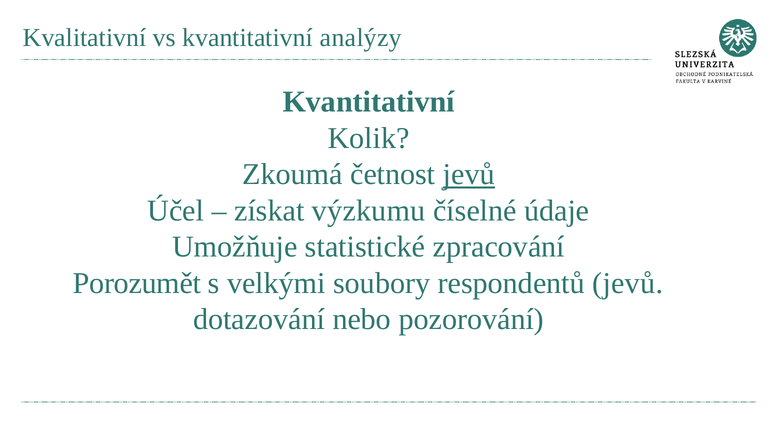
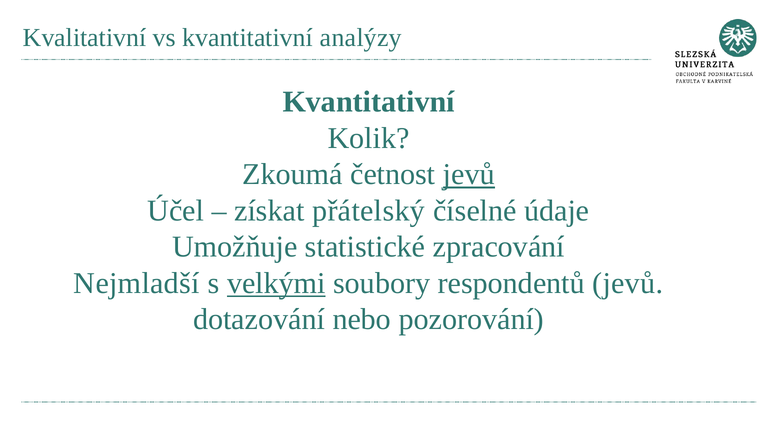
výzkumu: výzkumu -> přátelský
Porozumět: Porozumět -> Nejmladší
velkými underline: none -> present
